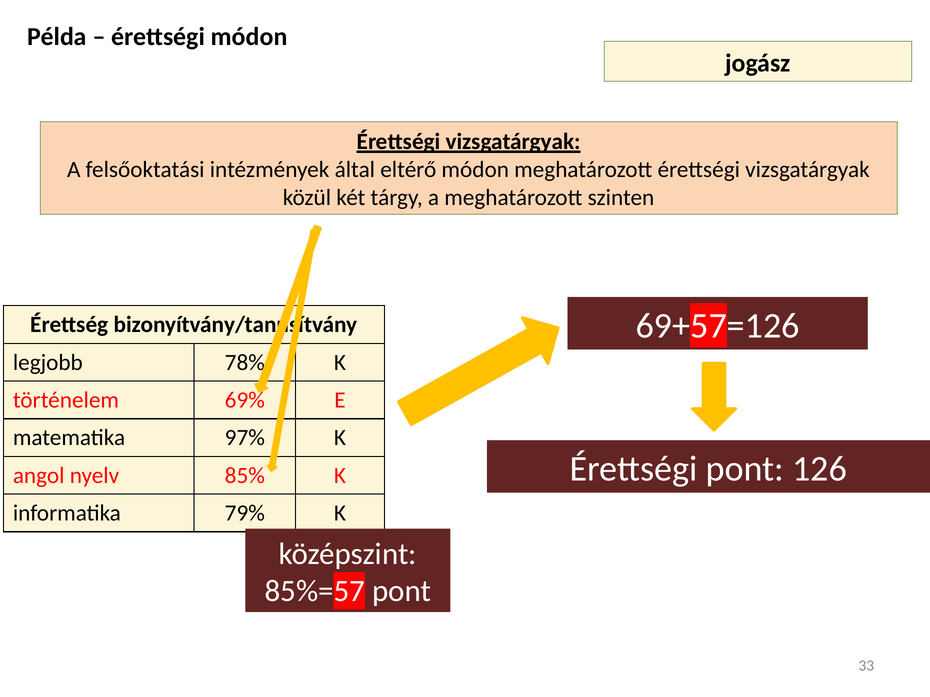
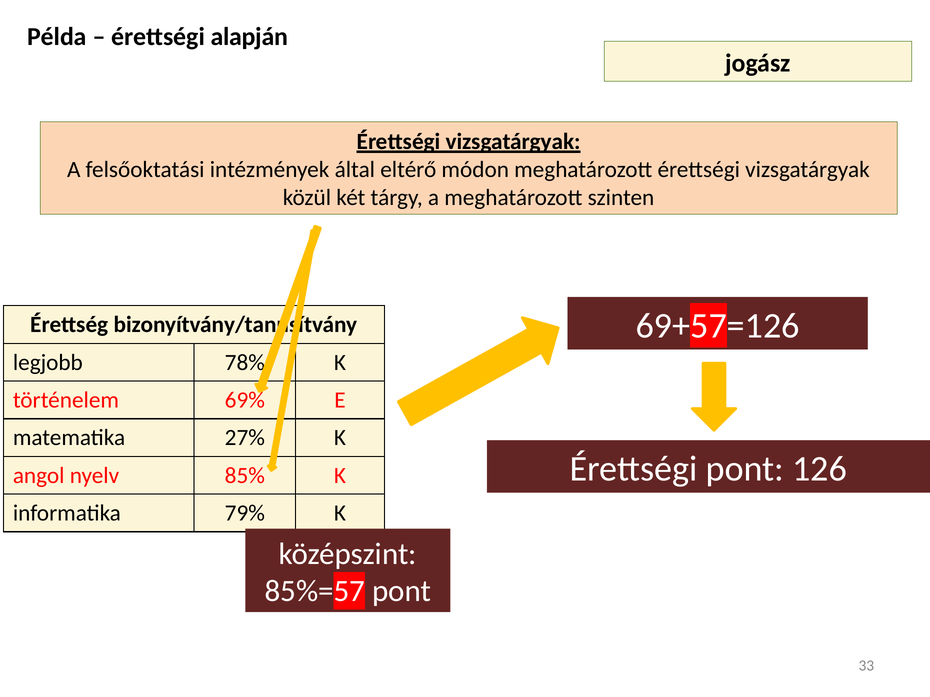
érettségi módon: módon -> alapján
97%: 97% -> 27%
